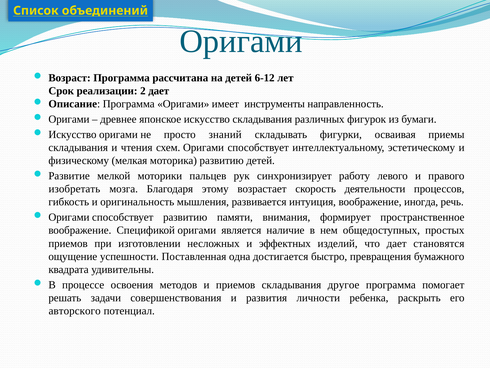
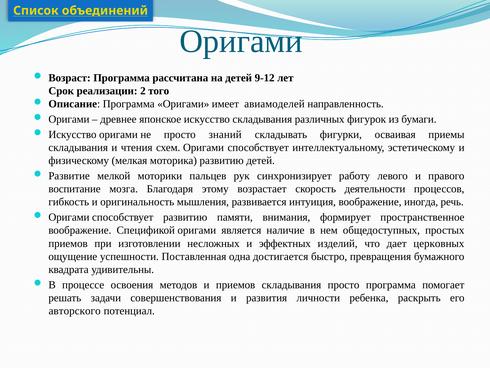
6-12: 6-12 -> 9-12
2 дает: дает -> того
инструменты: инструменты -> авиамоделей
изобретать: изобретать -> воспитание
становятся: становятся -> церковных
складывания другое: другое -> просто
